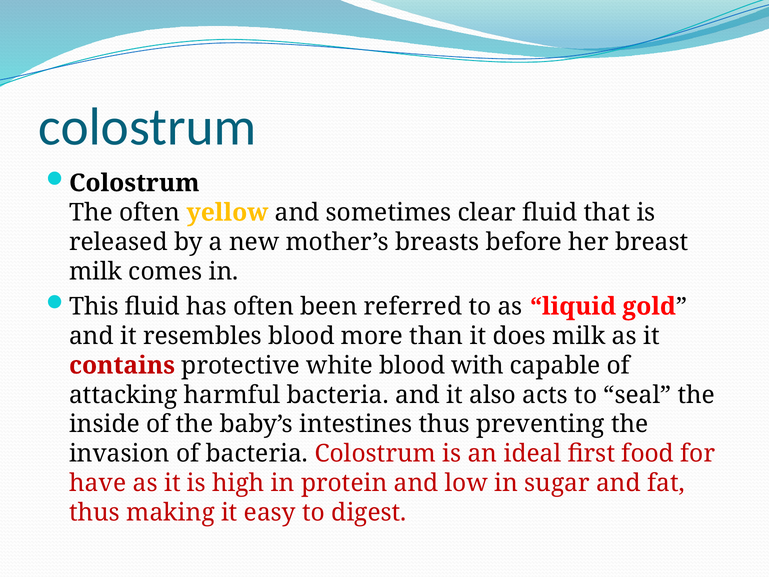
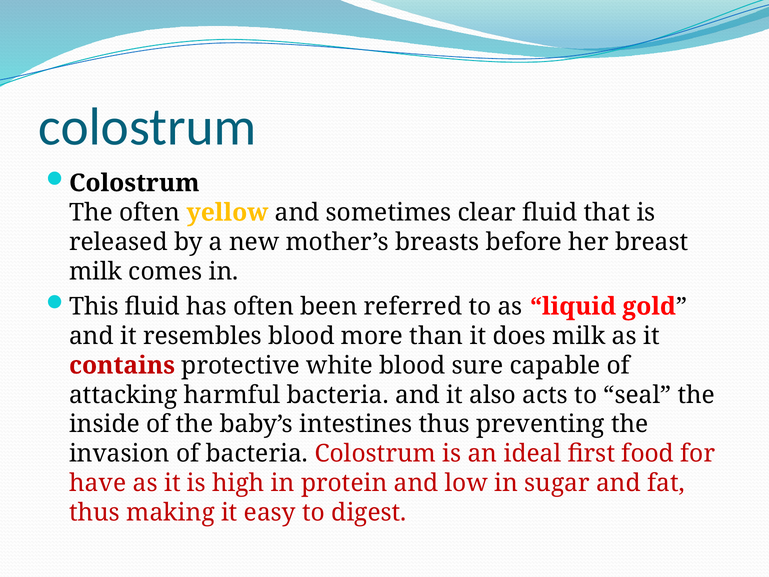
with: with -> sure
